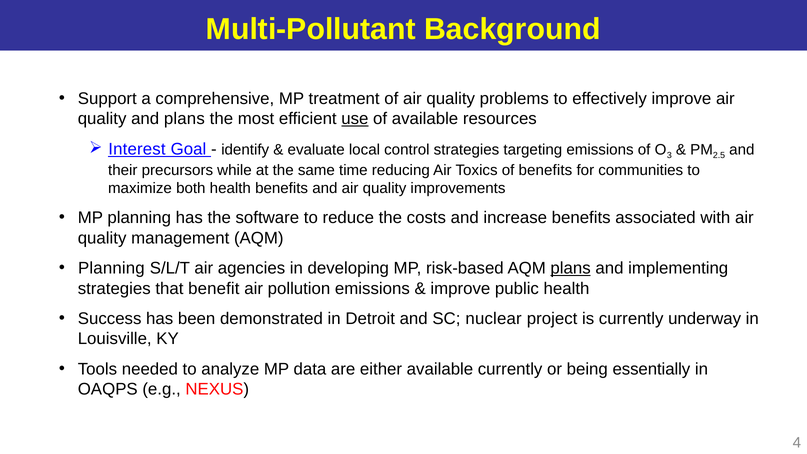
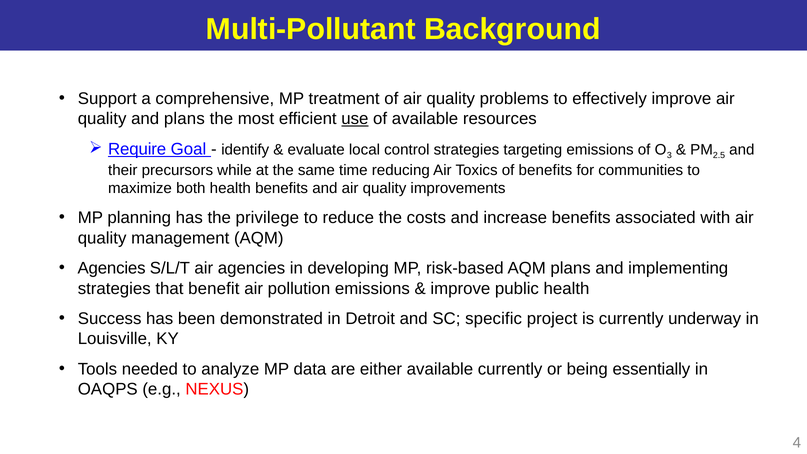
Interest: Interest -> Require
software: software -> privilege
Planning at (111, 268): Planning -> Agencies
plans at (571, 268) underline: present -> none
nuclear: nuclear -> specific
